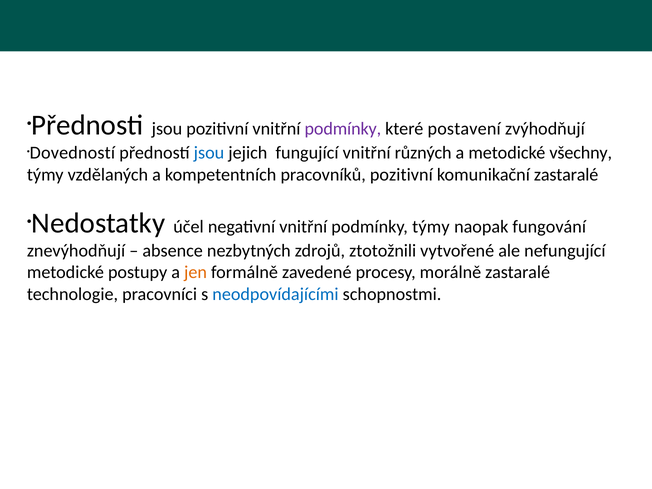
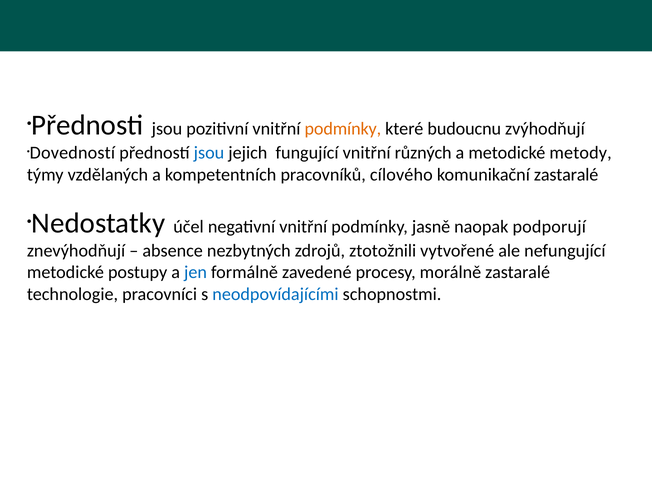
podmínky at (343, 129) colour: purple -> orange
postavení: postavení -> budoucnu
všechny: všechny -> metody
pracovníků pozitivní: pozitivní -> cílového
podmínky týmy: týmy -> jasně
fungování: fungování -> podporují
jen colour: orange -> blue
